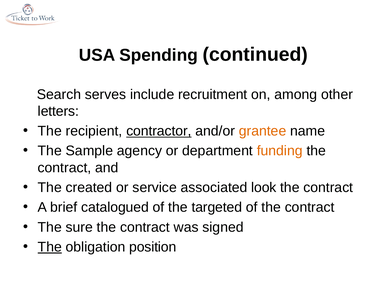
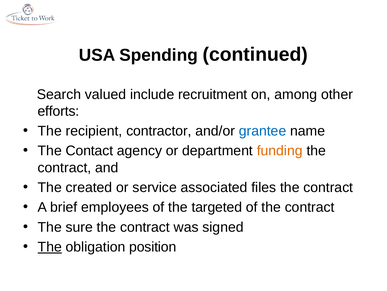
serves: serves -> valued
letters: letters -> efforts
contractor underline: present -> none
grantee colour: orange -> blue
Sample: Sample -> Contact
look: look -> files
catalogued: catalogued -> employees
